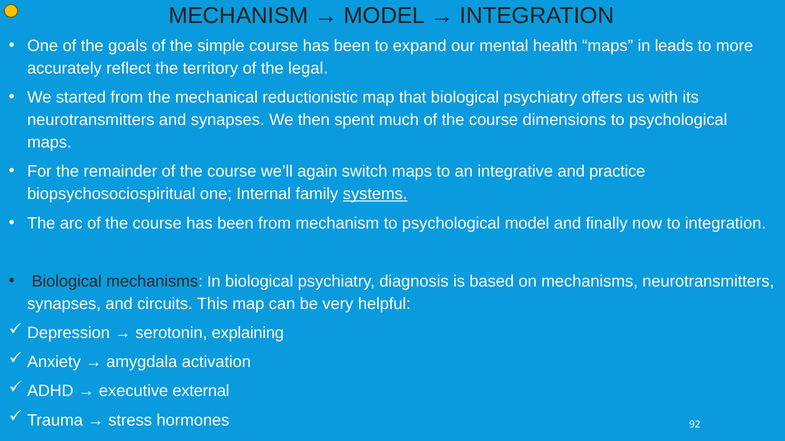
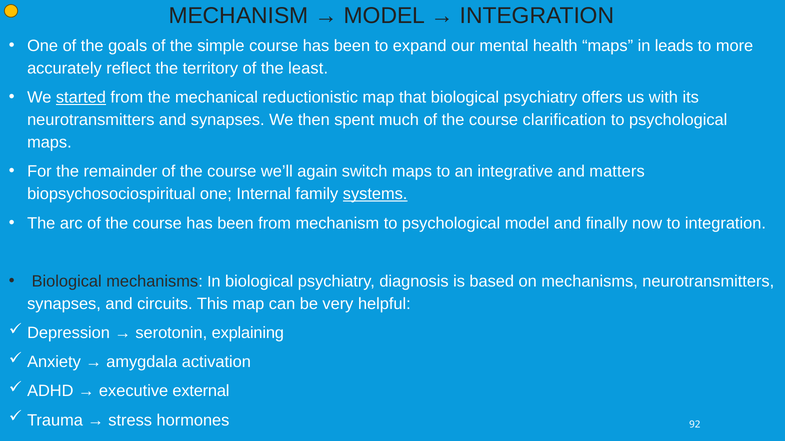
legal: legal -> least
started underline: none -> present
dimensions: dimensions -> clarification
practice: practice -> matters
